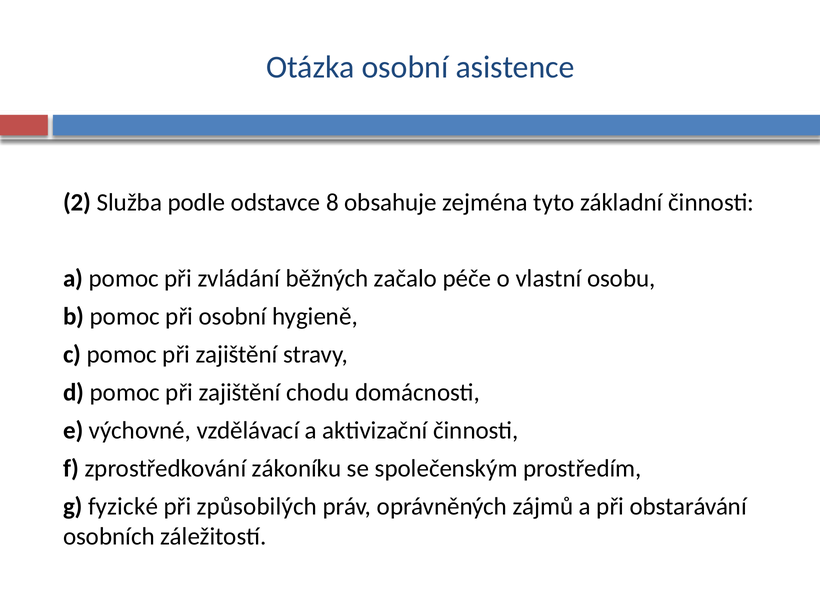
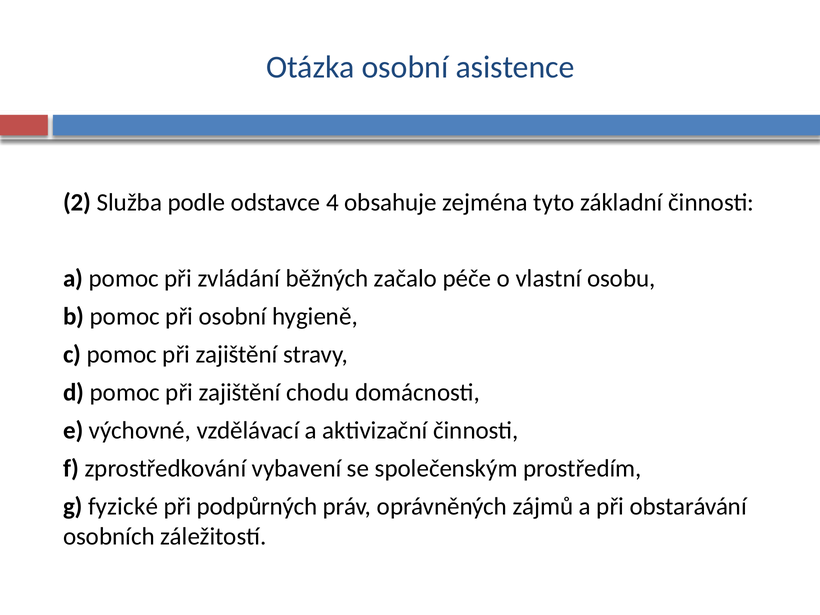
8: 8 -> 4
zákoníku: zákoníku -> vybavení
způsobilých: způsobilých -> podpůrných
